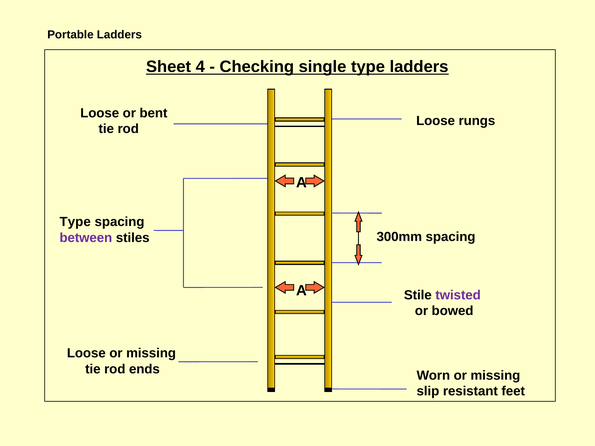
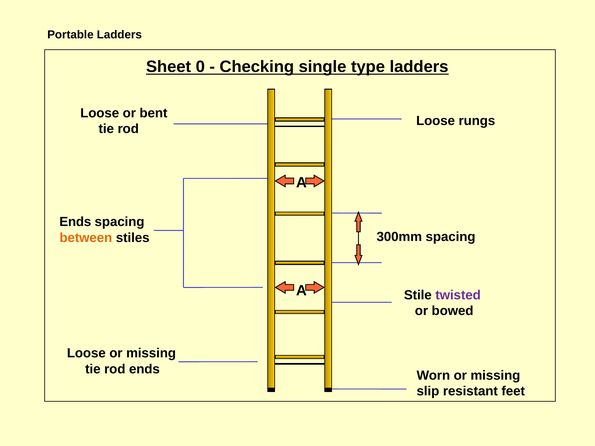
4: 4 -> 0
Type at (75, 222): Type -> Ends
between colour: purple -> orange
